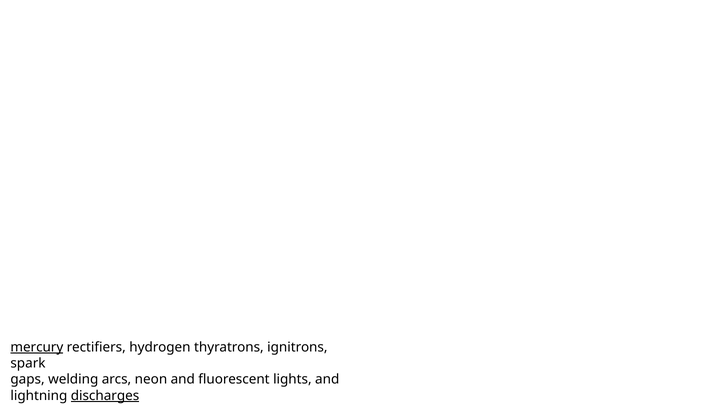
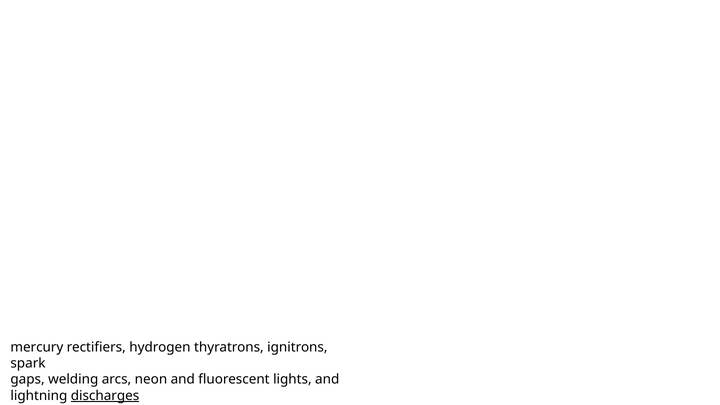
mercury underline: present -> none
